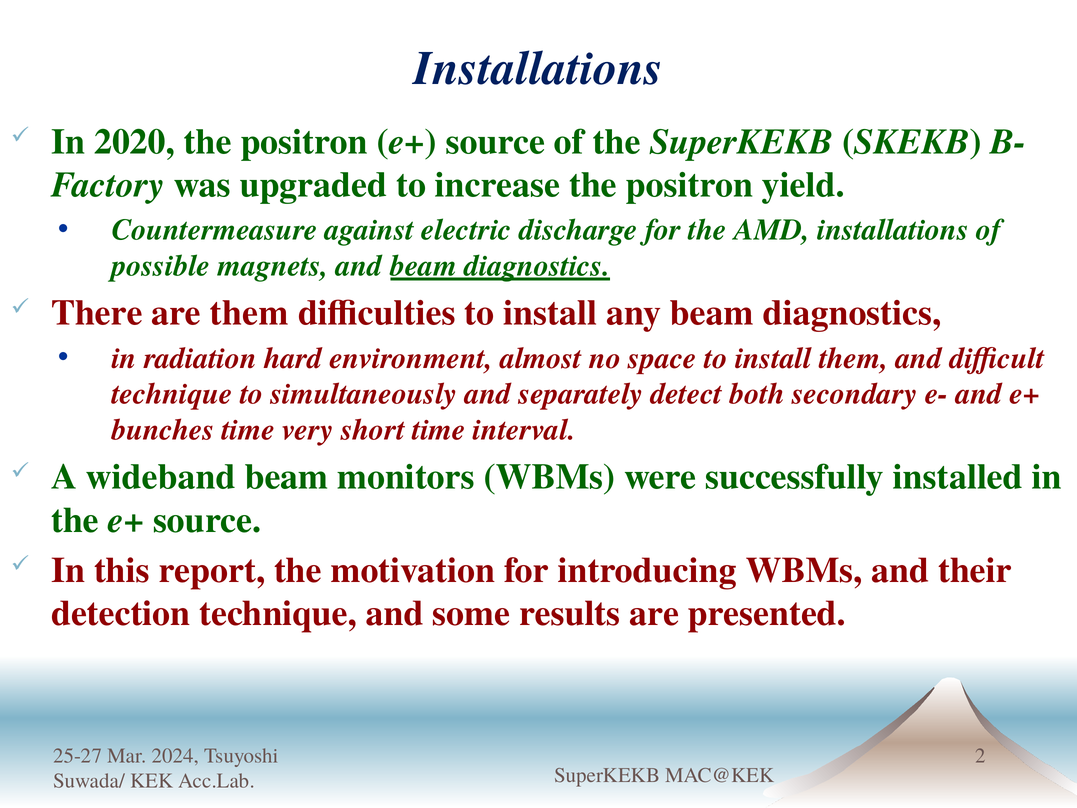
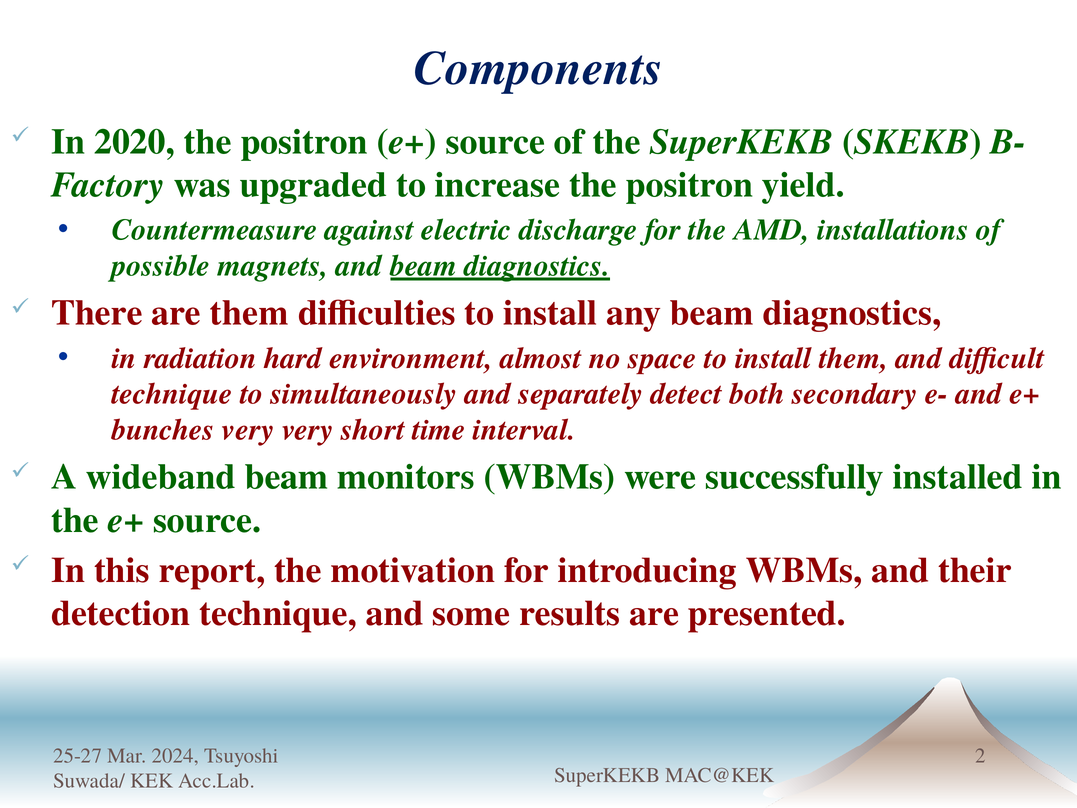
Installations at (538, 69): Installations -> Components
bunches time: time -> very
